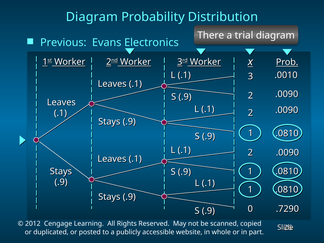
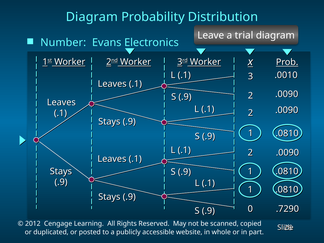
There: There -> Leave
Previous: Previous -> Number
